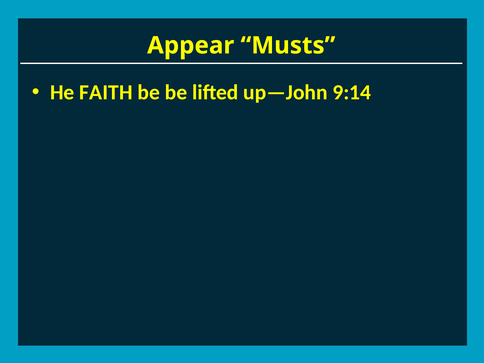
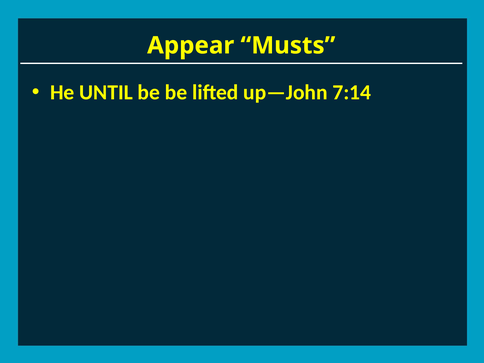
FAITH: FAITH -> UNTIL
9:14: 9:14 -> 7:14
